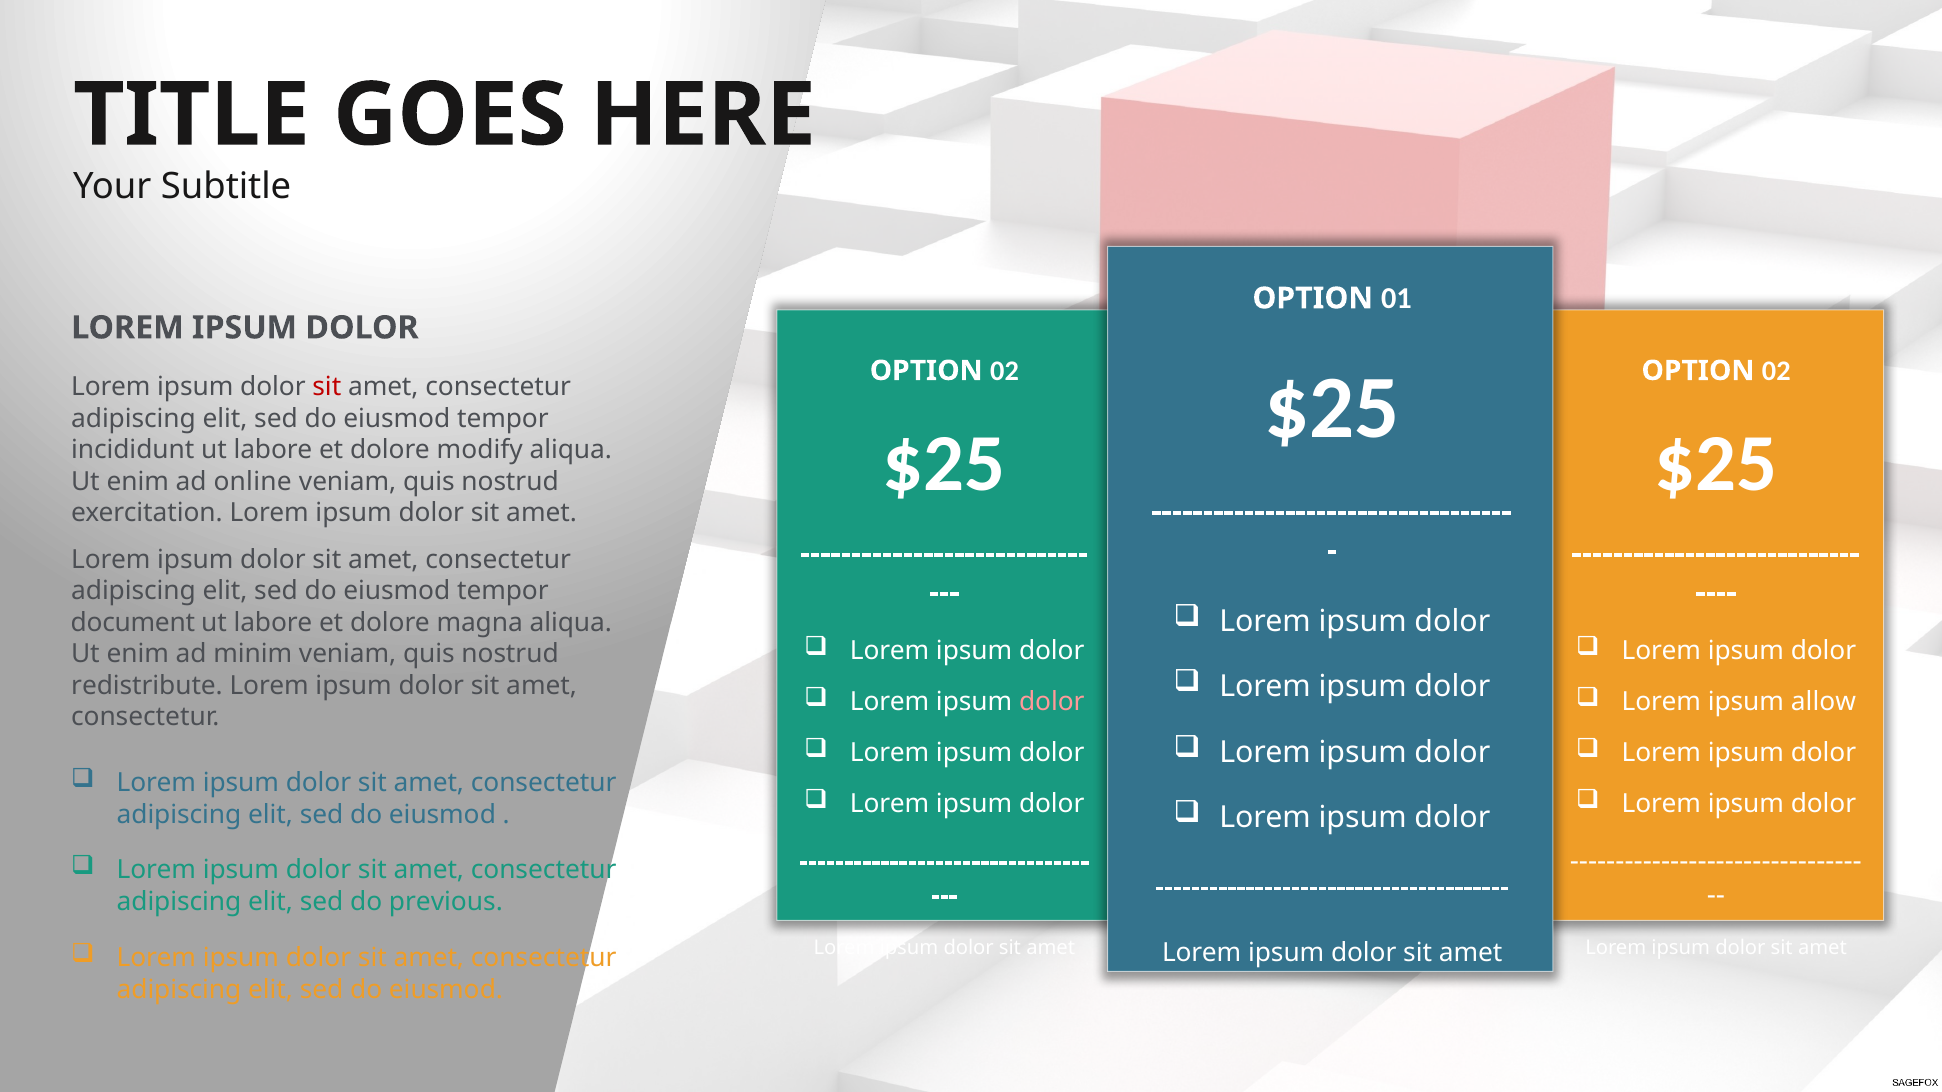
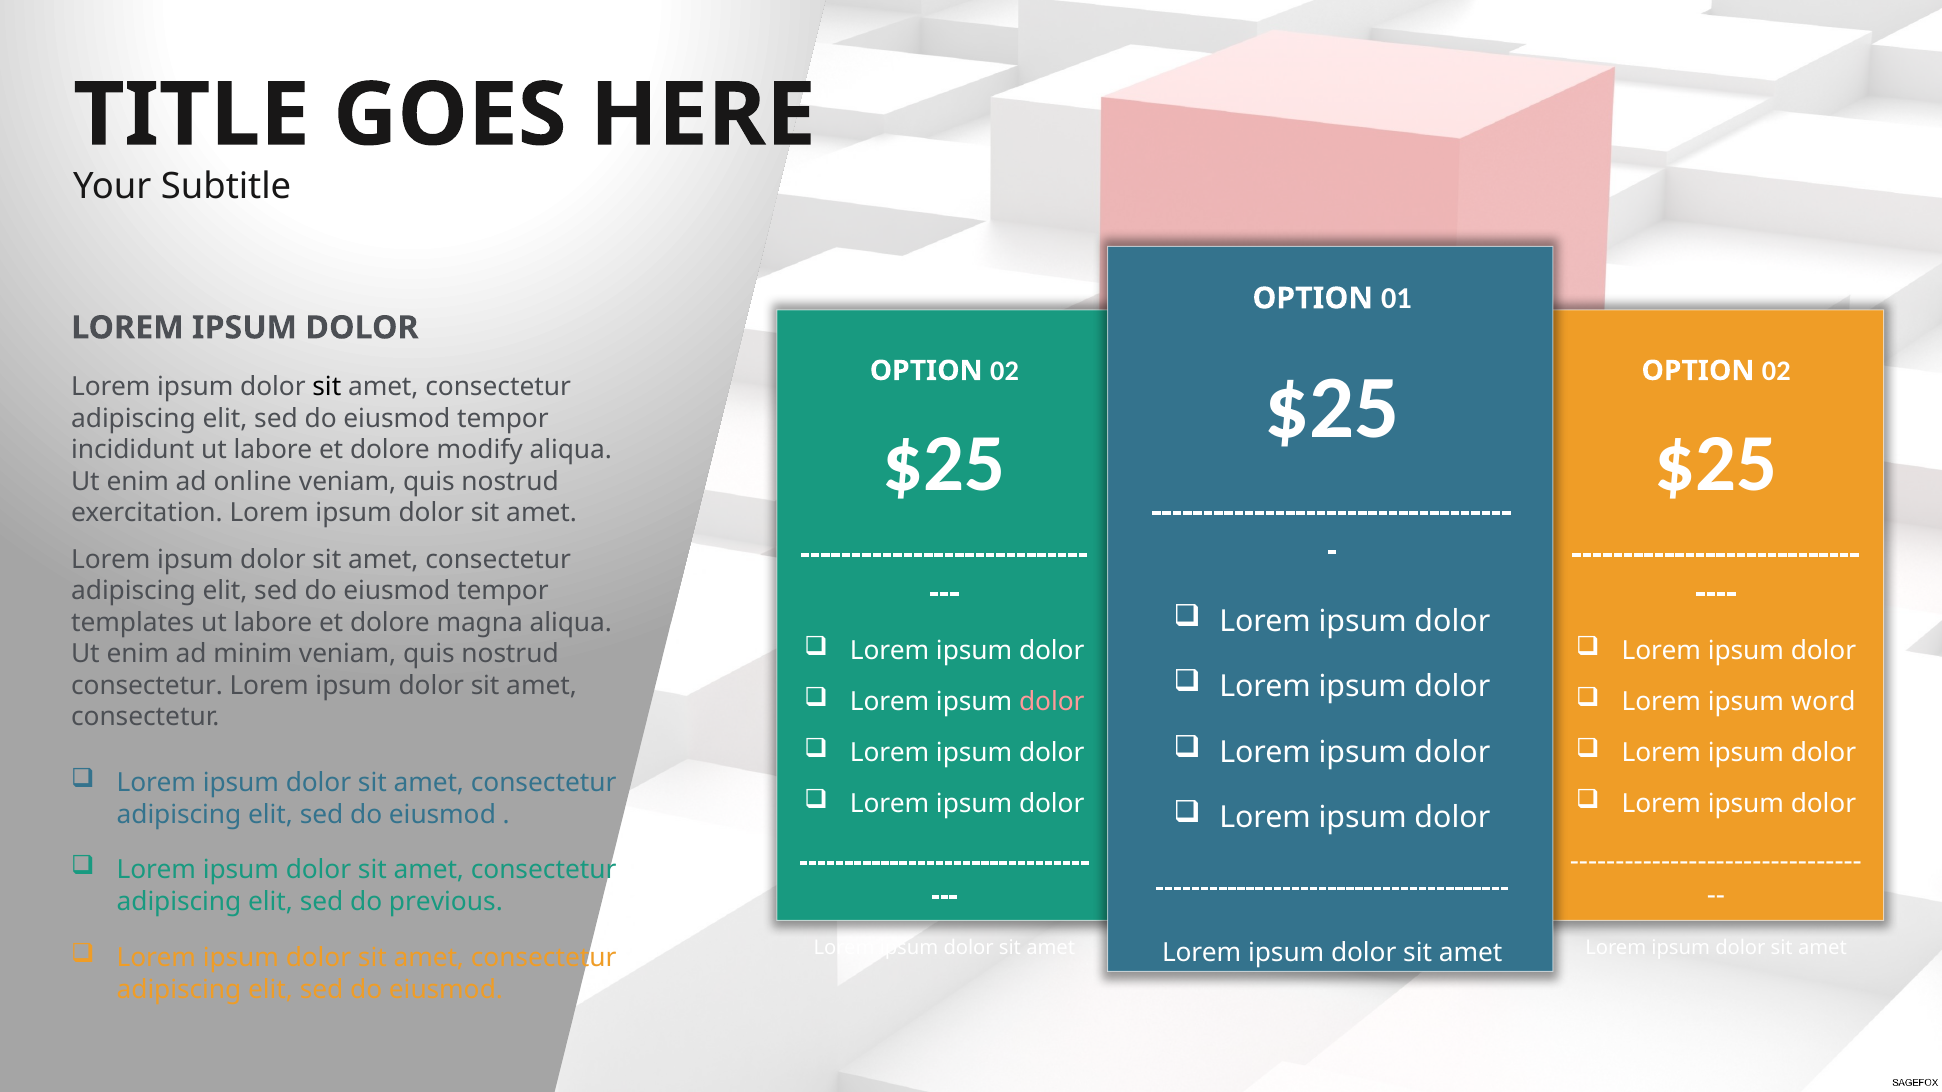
sit at (327, 387) colour: red -> black
document: document -> templates
redistribute at (147, 686): redistribute -> consectetur
allow: allow -> word
